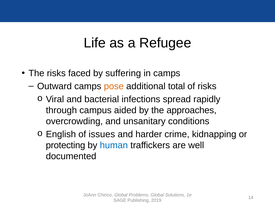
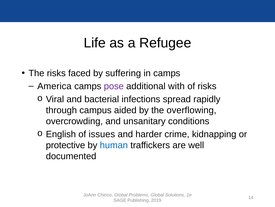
Outward: Outward -> America
pose colour: orange -> purple
total: total -> with
approaches: approaches -> overflowing
protecting: protecting -> protective
